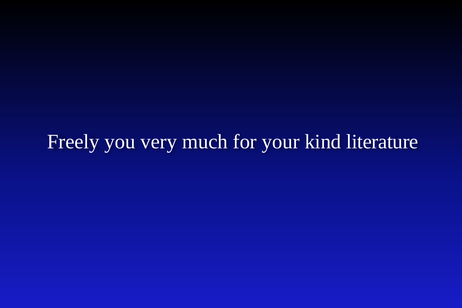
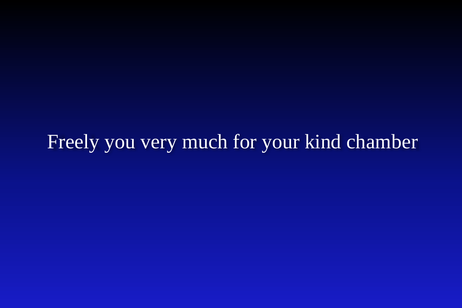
literature: literature -> chamber
